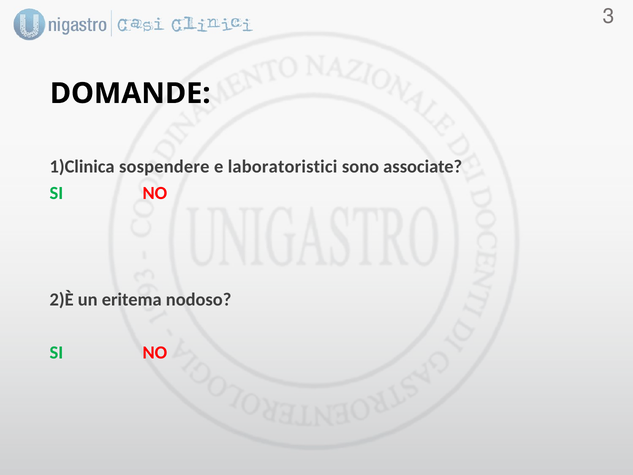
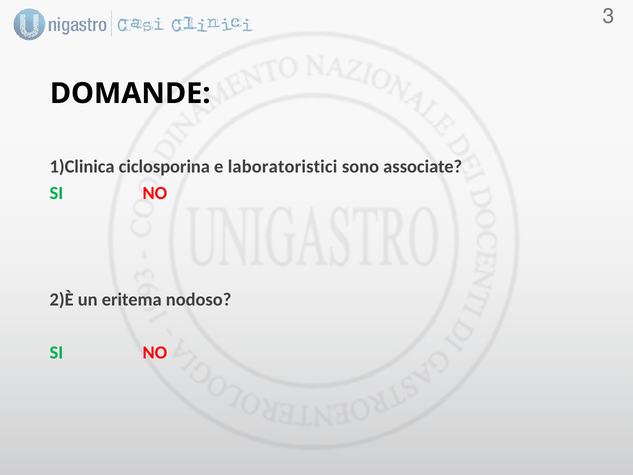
sospendere: sospendere -> ciclosporina
